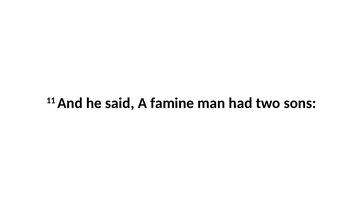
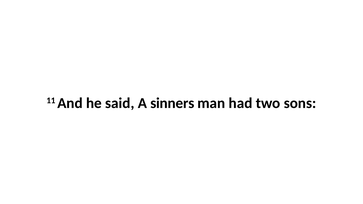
famine: famine -> sinners
